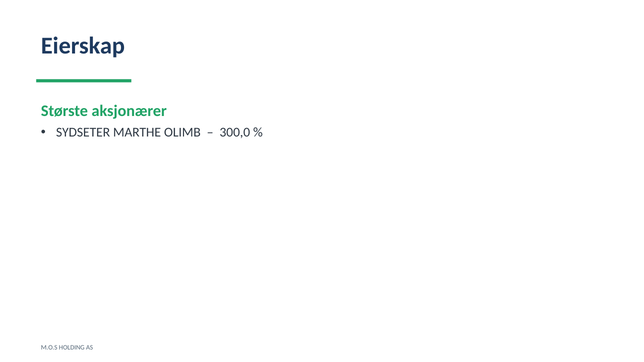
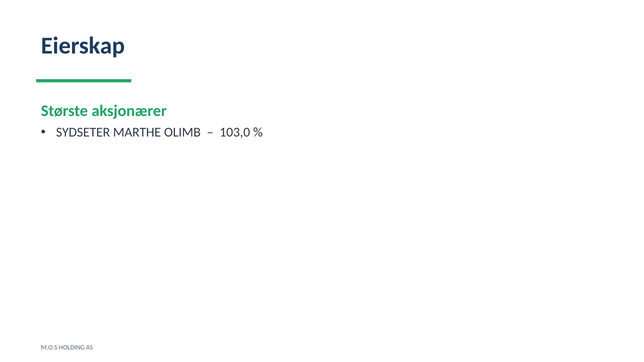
300,0: 300,0 -> 103,0
